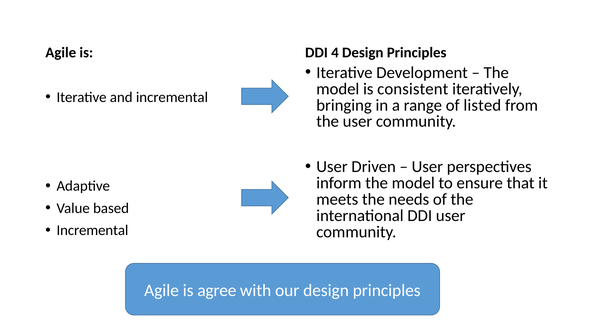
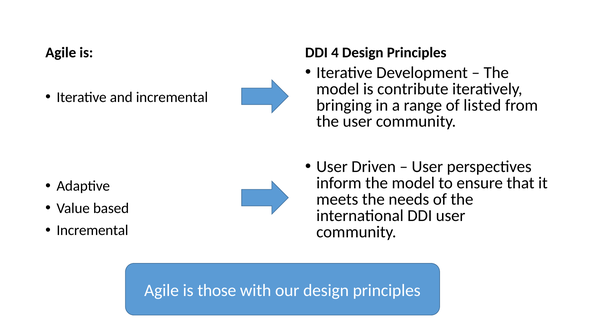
consistent: consistent -> contribute
agree: agree -> those
